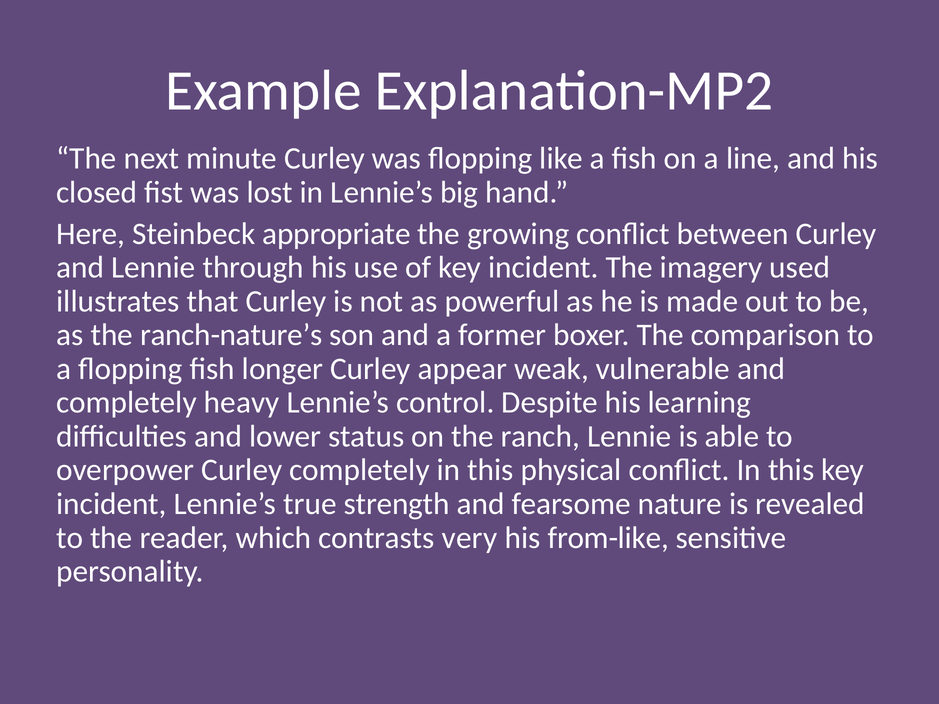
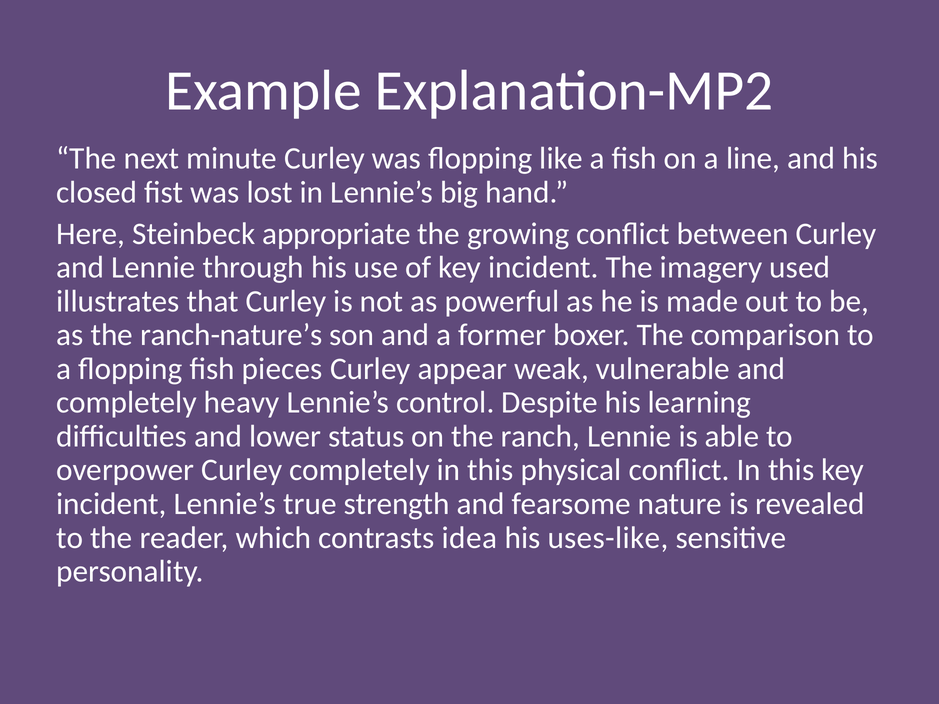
longer: longer -> pieces
very: very -> idea
from-like: from-like -> uses-like
